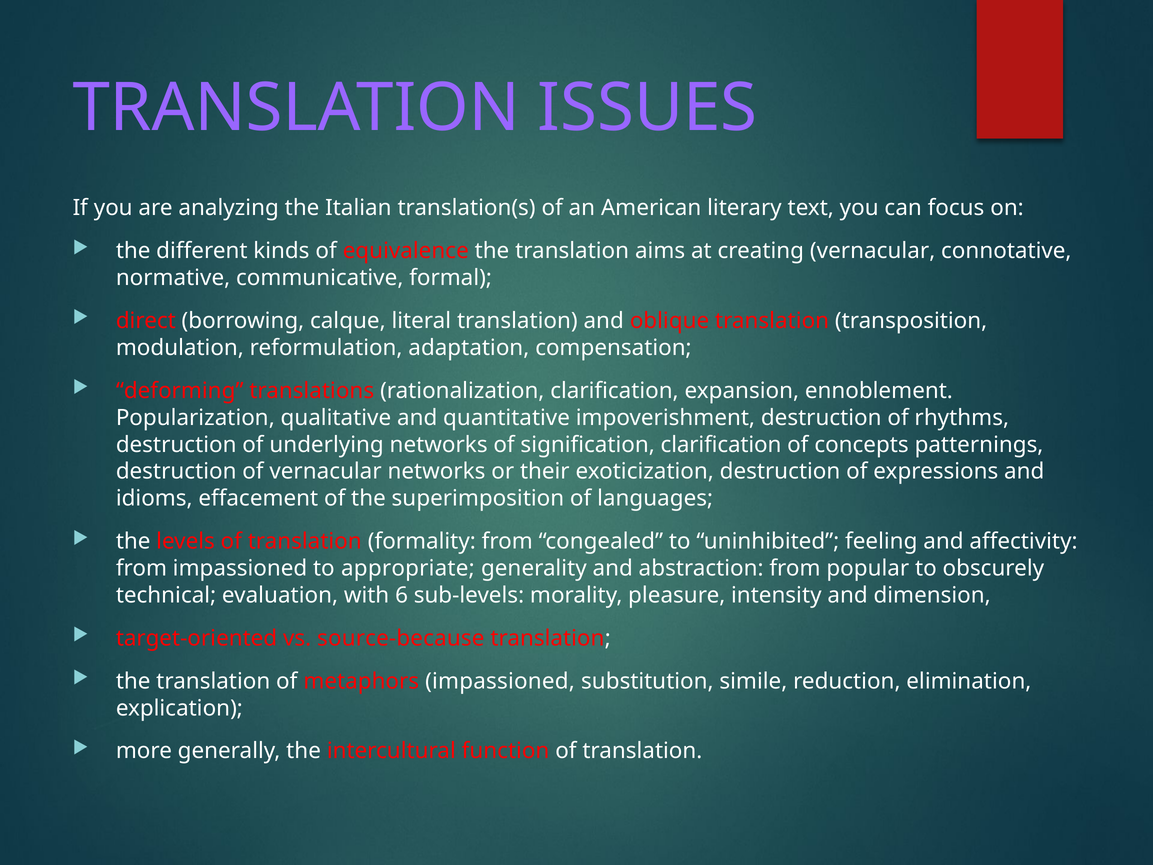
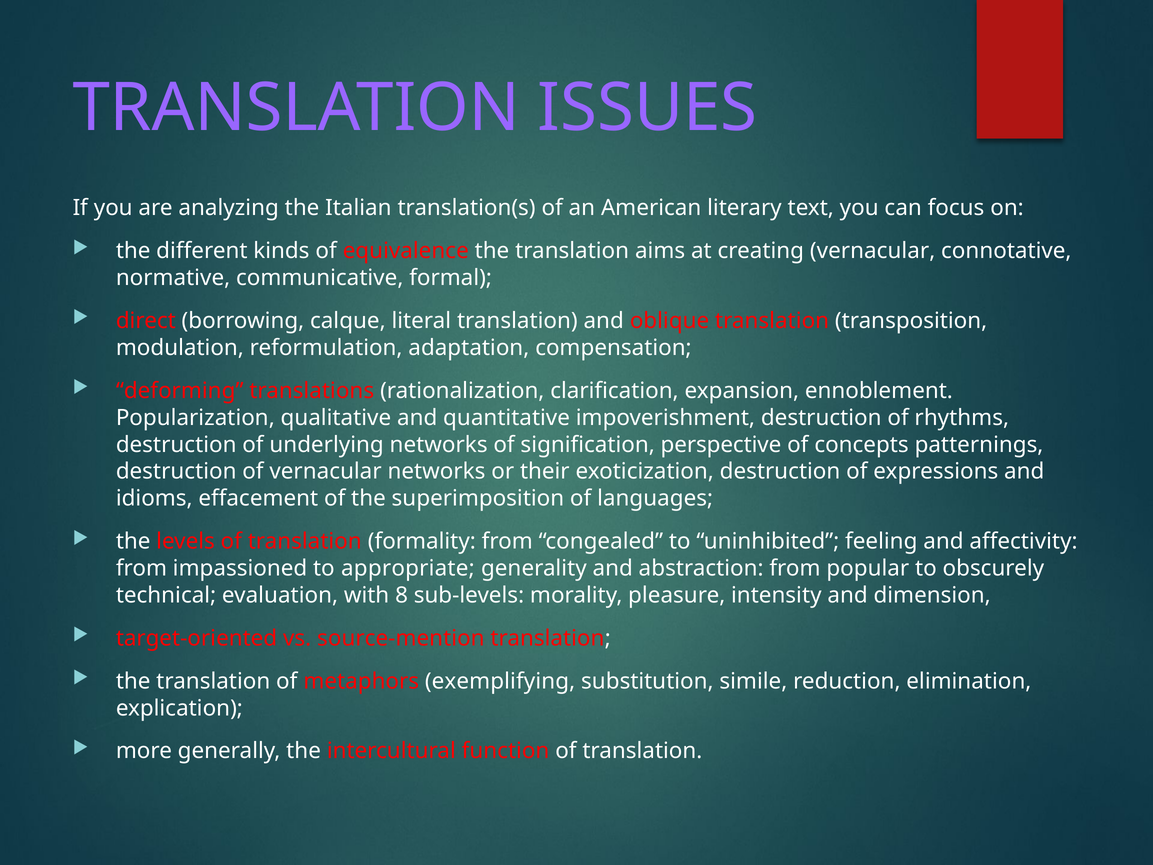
signification clarification: clarification -> perspective
6: 6 -> 8
source-because: source-because -> source-mention
metaphors impassioned: impassioned -> exemplifying
